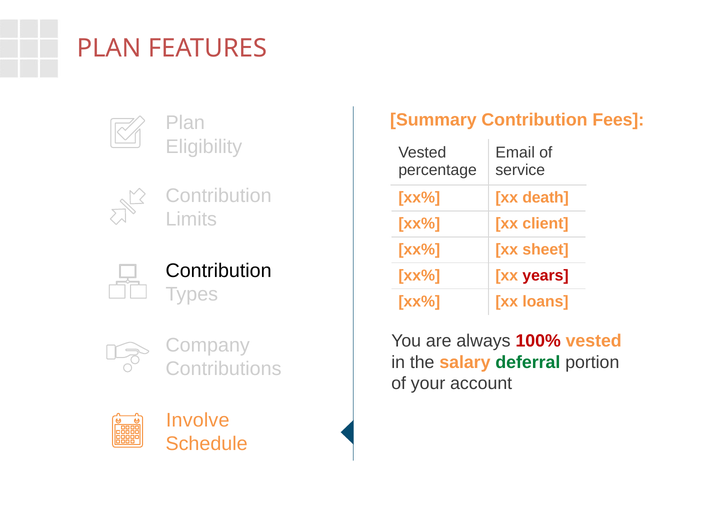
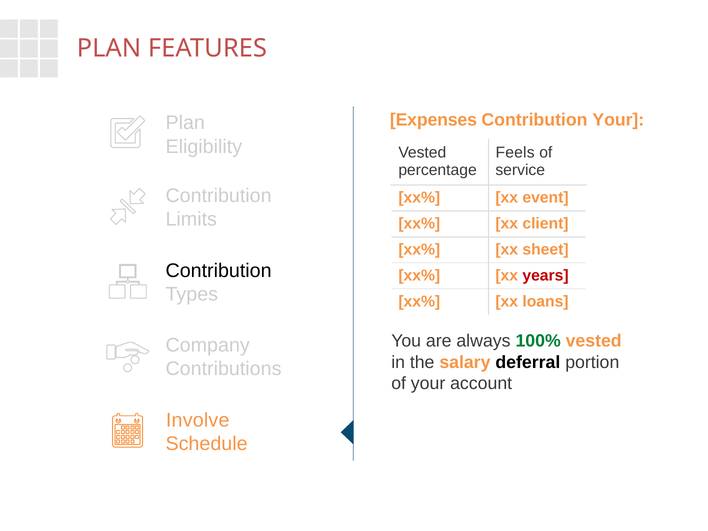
Summary: Summary -> Expenses
Contribution Fees: Fees -> Your
Email: Email -> Feels
death: death -> event
100% colour: red -> green
deferral colour: green -> black
